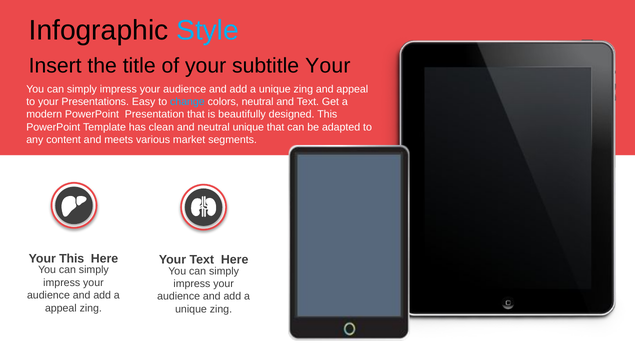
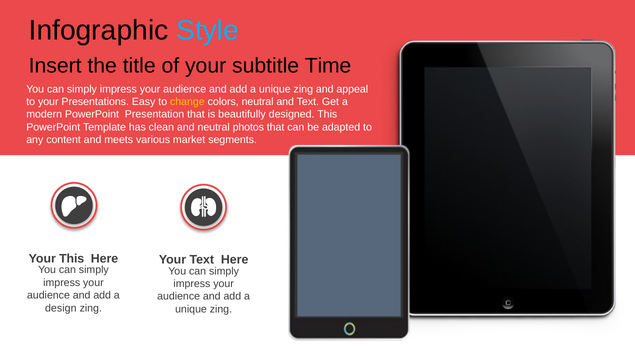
subtitle Your: Your -> Time
change colour: light blue -> yellow
neutral unique: unique -> photos
appeal at (61, 308): appeal -> design
